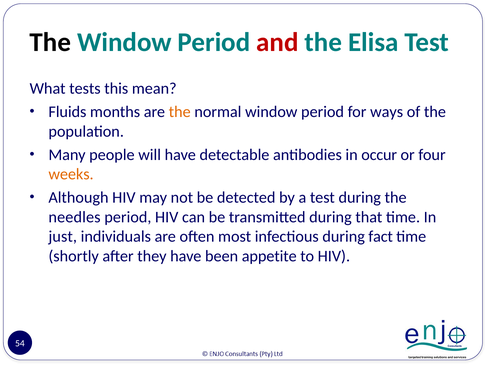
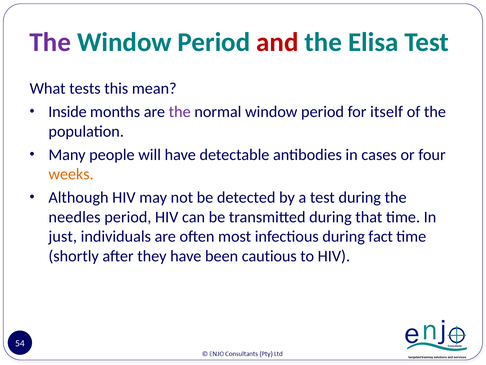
The at (50, 42) colour: black -> purple
Fluids: Fluids -> Inside
the at (180, 112) colour: orange -> purple
ways: ways -> itself
occur: occur -> cases
appetite: appetite -> cautious
